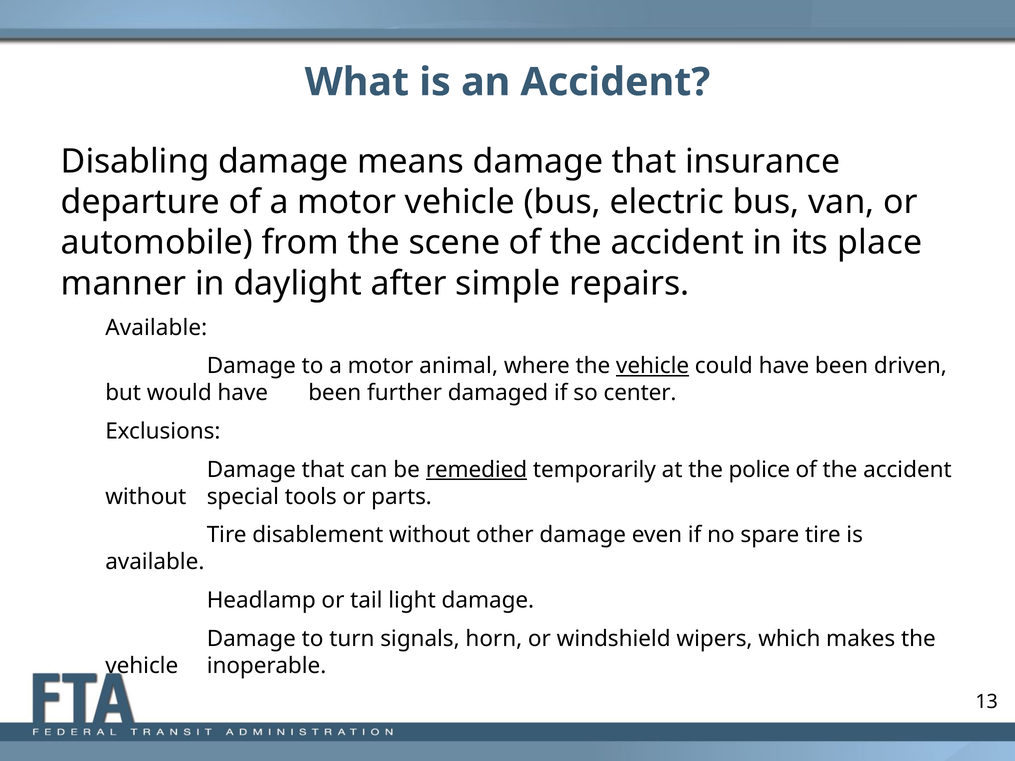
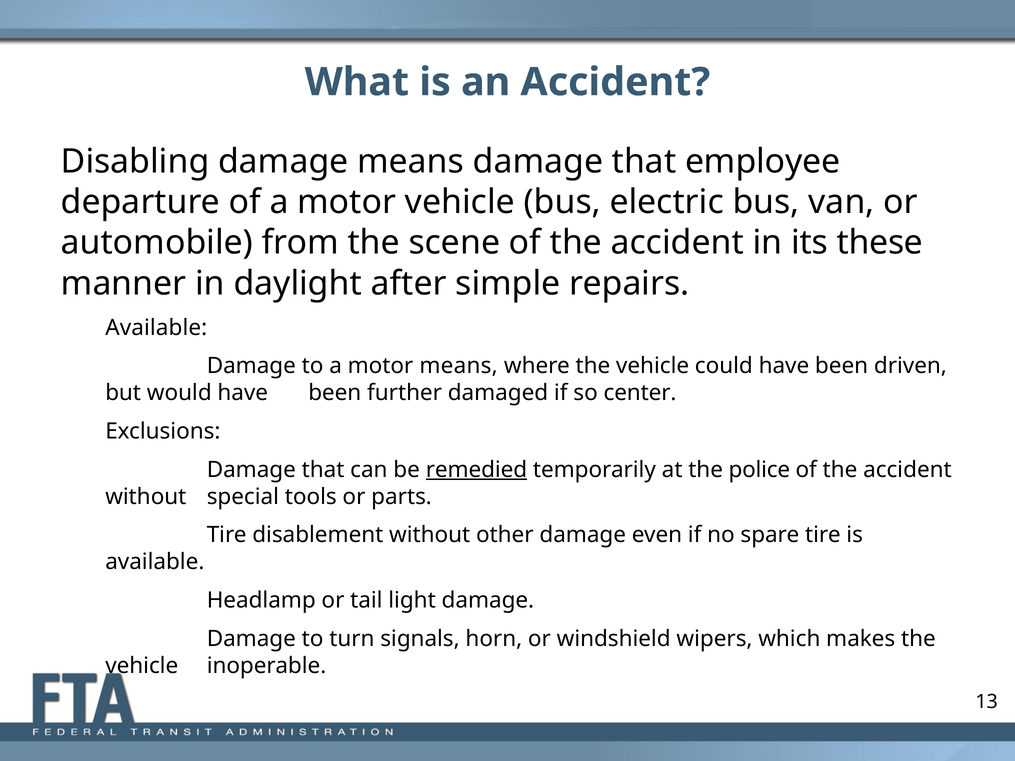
insurance: insurance -> employee
place: place -> these
motor animal: animal -> means
vehicle at (653, 366) underline: present -> none
